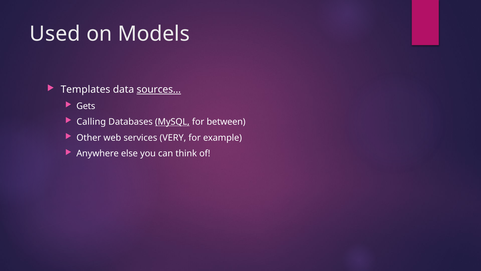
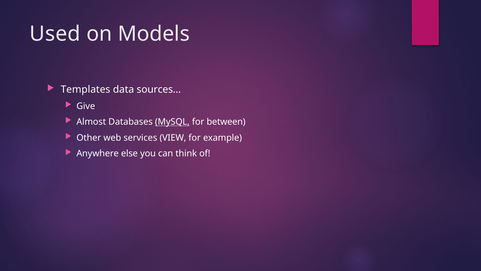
sources… underline: present -> none
Gets: Gets -> Give
Calling: Calling -> Almost
VERY: VERY -> VIEW
